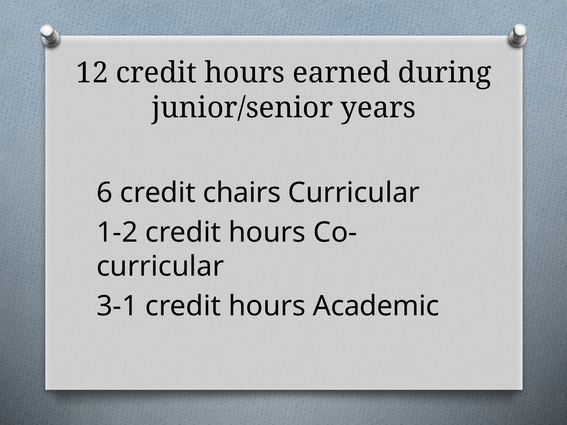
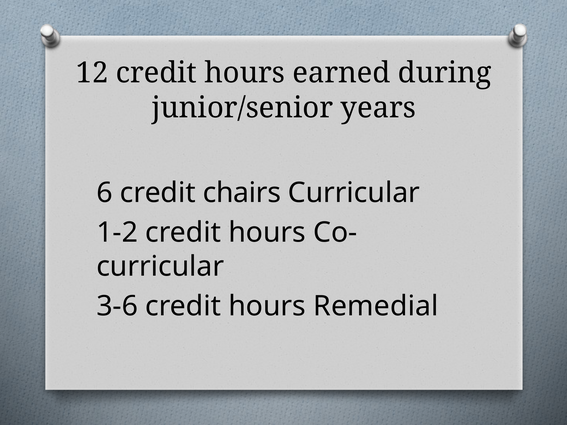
3-1: 3-1 -> 3-6
Academic: Academic -> Remedial
